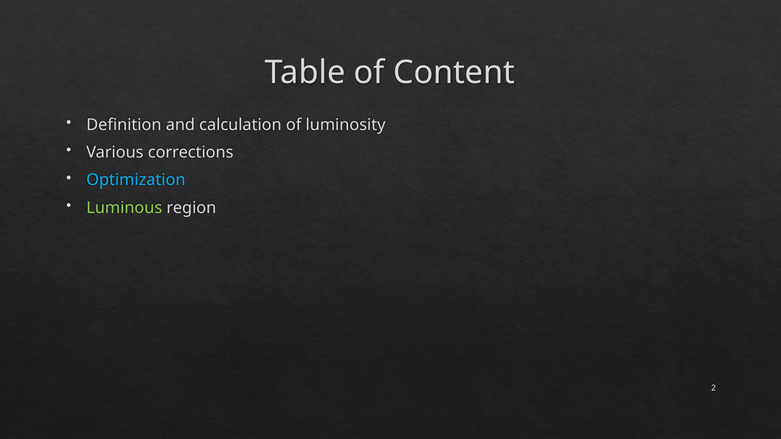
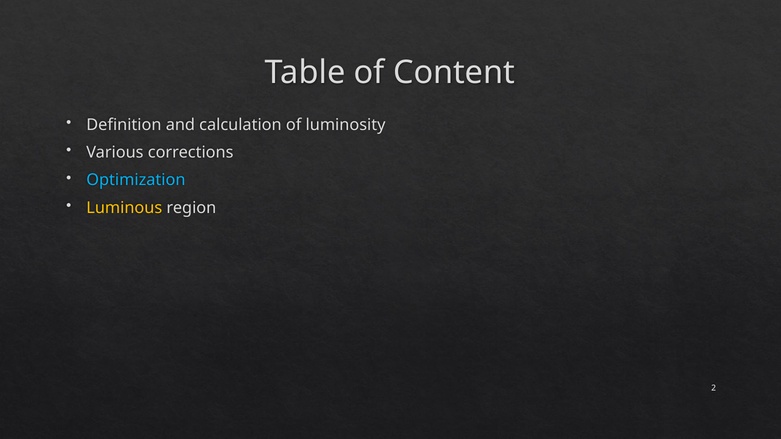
Luminous colour: light green -> yellow
